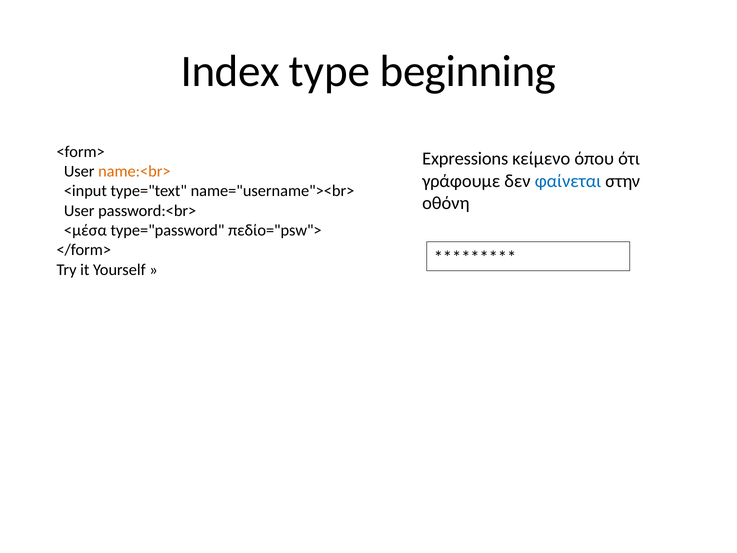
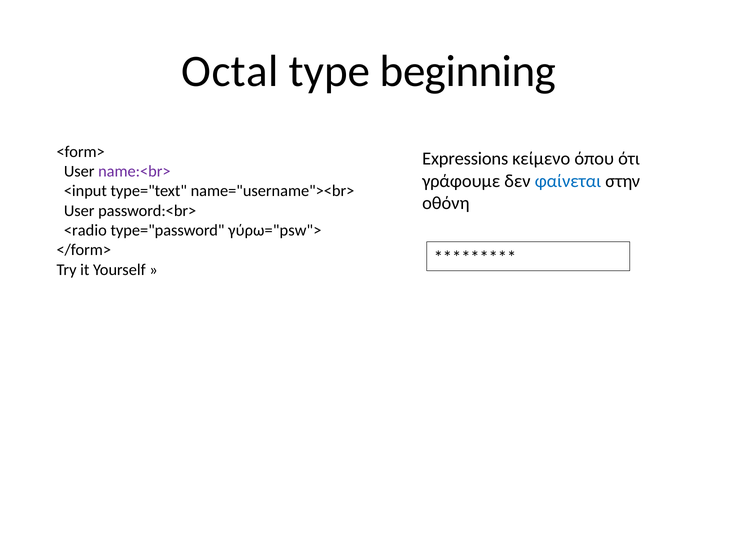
Index: Index -> Octal
name:<br> colour: orange -> purple
<μέσα: <μέσα -> <radio
πεδίο="psw">: πεδίο="psw"> -> γύρω="psw">
